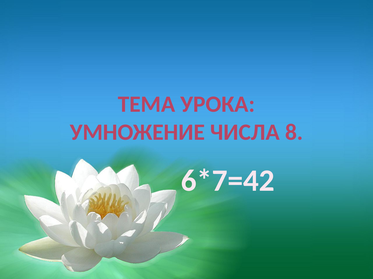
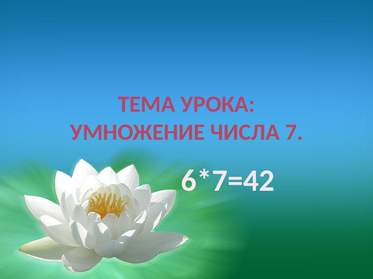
8: 8 -> 7
